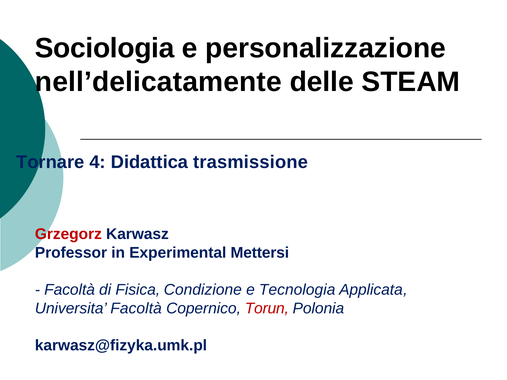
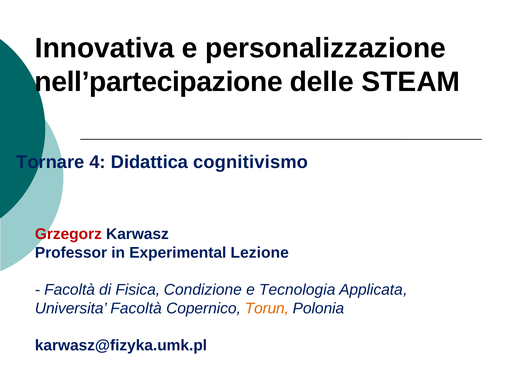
Sociologia: Sociologia -> Innovativa
nell’delicatamente: nell’delicatamente -> nell’partecipazione
trasmissione: trasmissione -> cognitivismo
Mettersi: Mettersi -> Lezione
Torun colour: red -> orange
